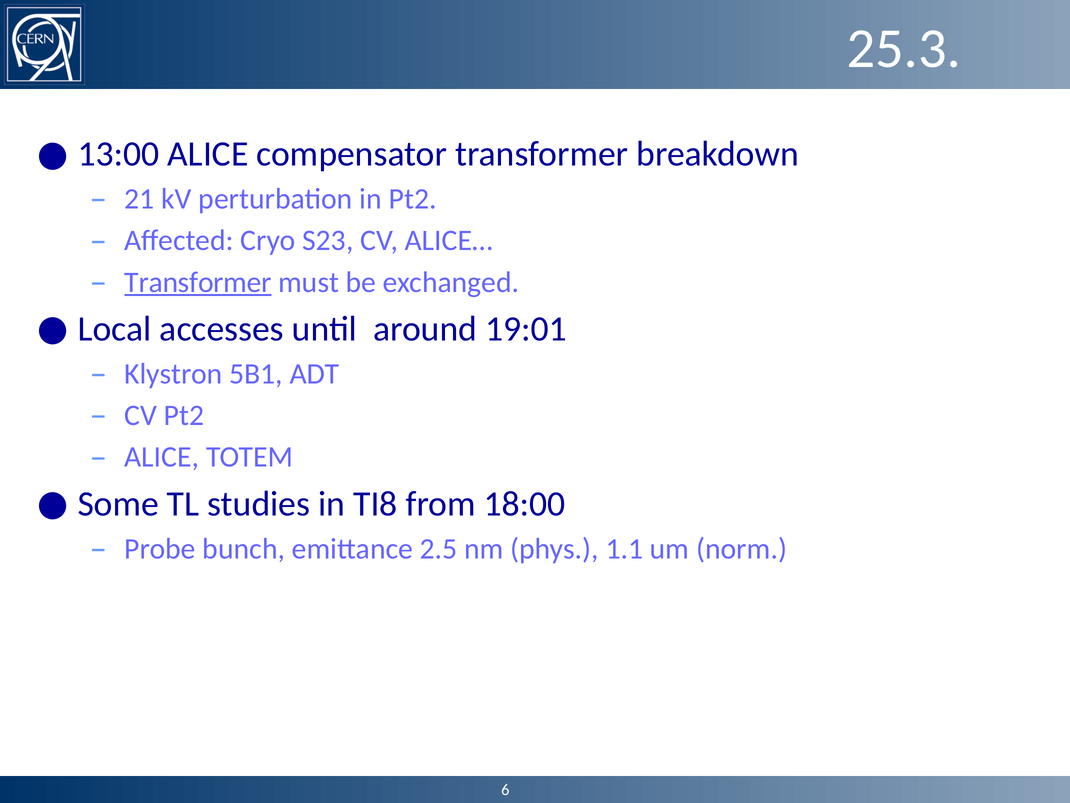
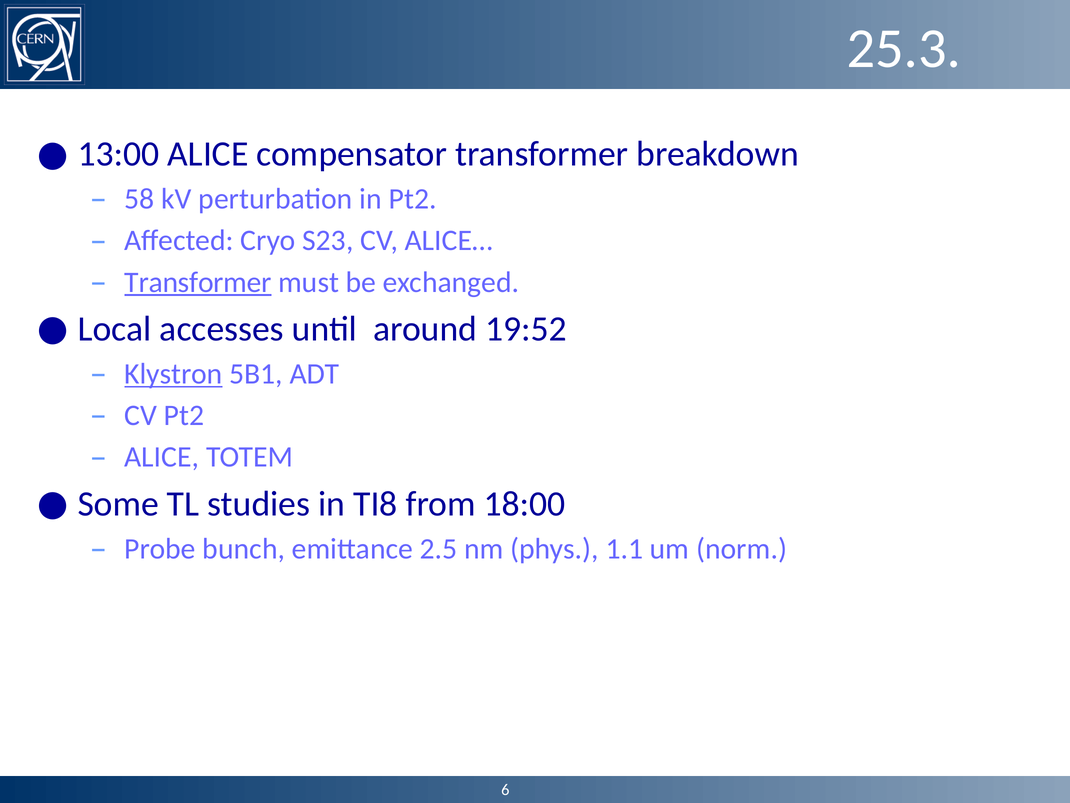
21: 21 -> 58
19:01: 19:01 -> 19:52
Klystron underline: none -> present
